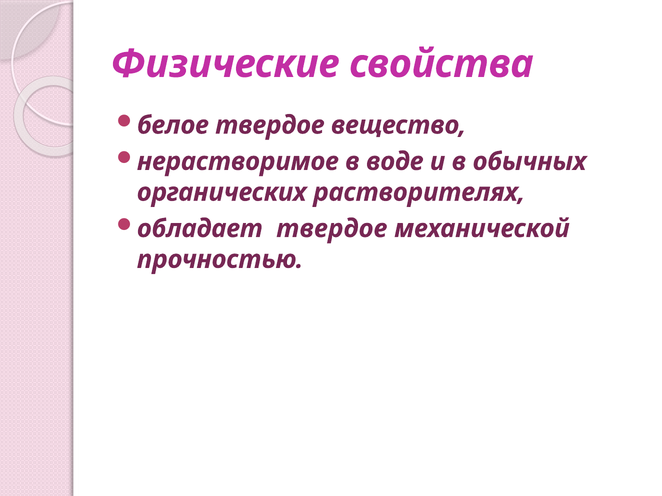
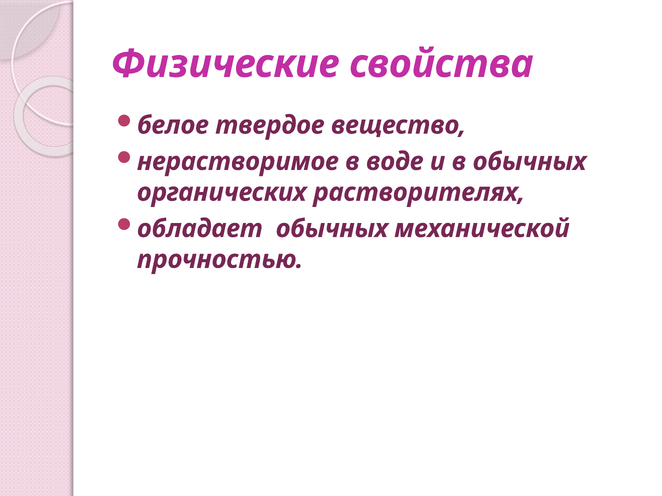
обладает твердое: твердое -> обычных
